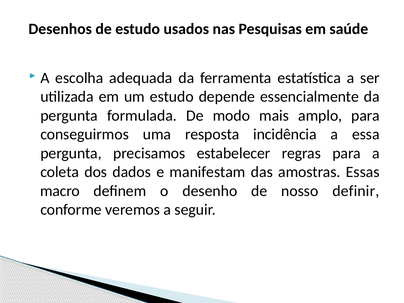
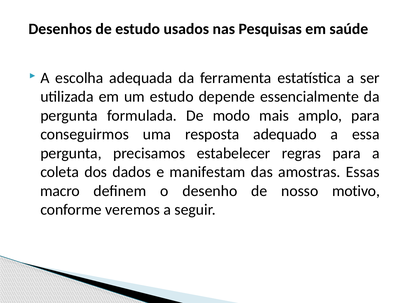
incidência: incidência -> adequado
definir: definir -> motivo
